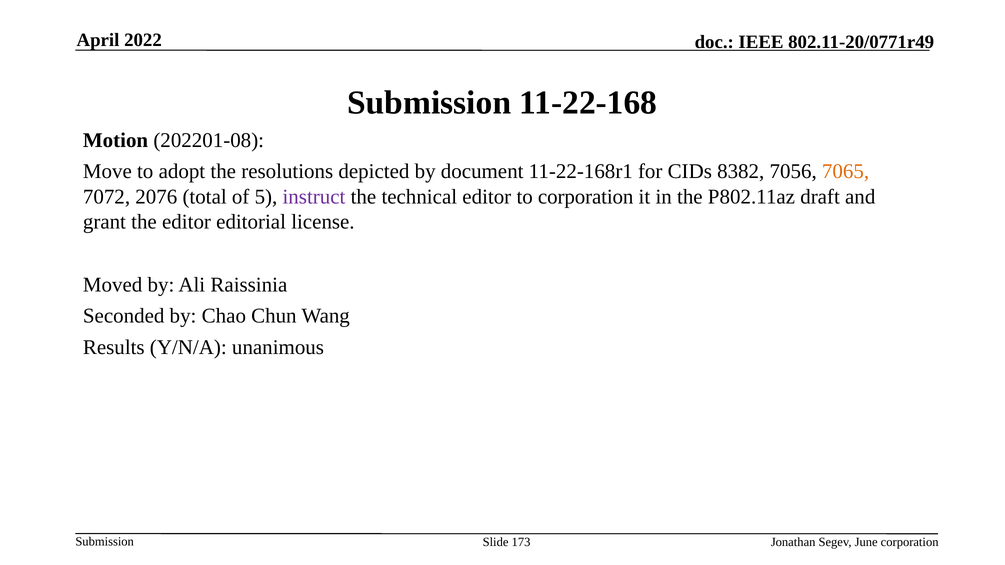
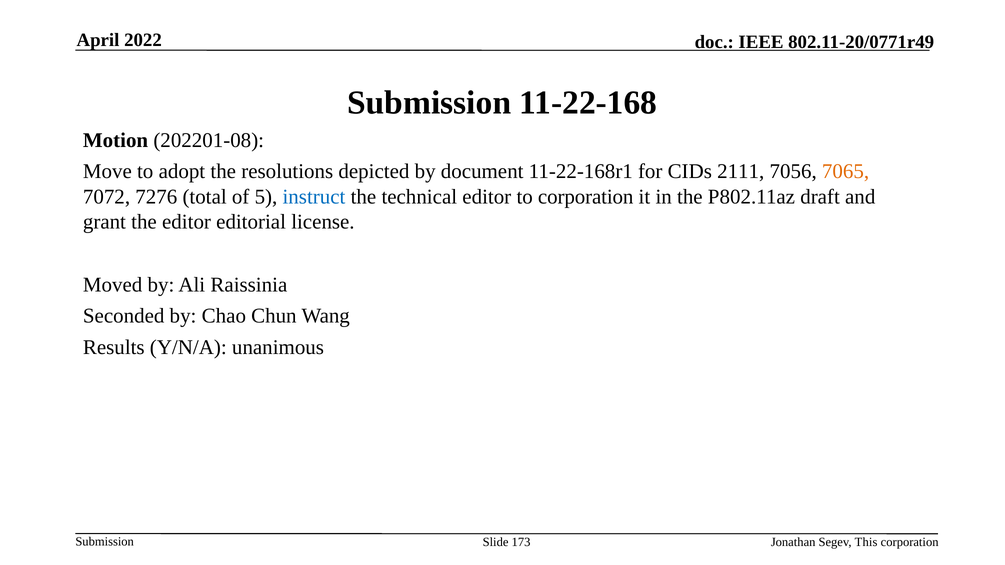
8382: 8382 -> 2111
2076: 2076 -> 7276
instruct colour: purple -> blue
June: June -> This
